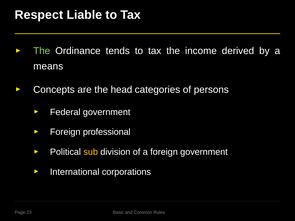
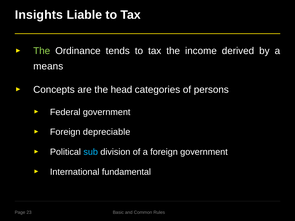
Respect: Respect -> Insights
professional: professional -> depreciable
sub colour: yellow -> light blue
corporations: corporations -> fundamental
